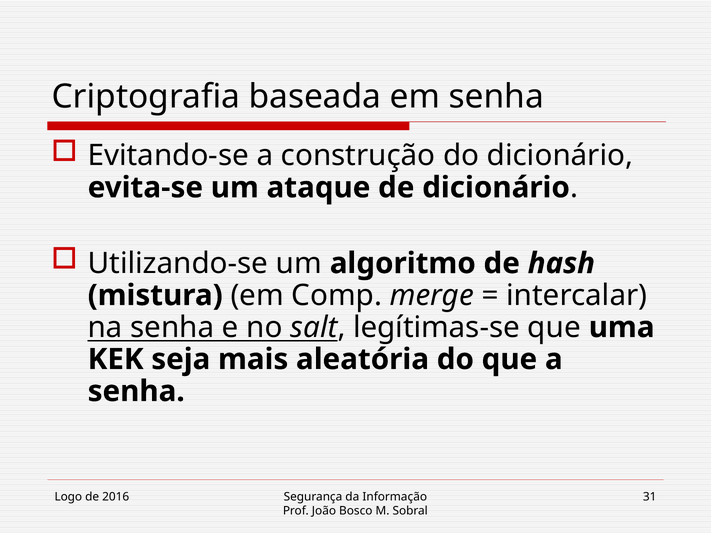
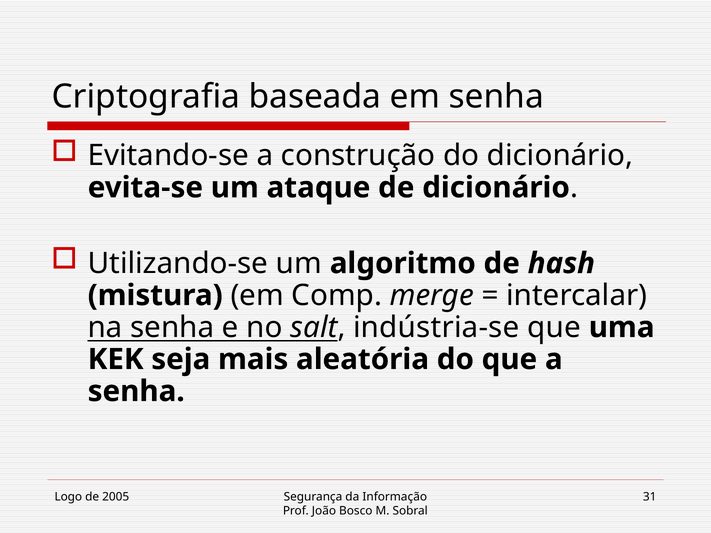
legítimas-se: legítimas-se -> indústria-se
2016: 2016 -> 2005
